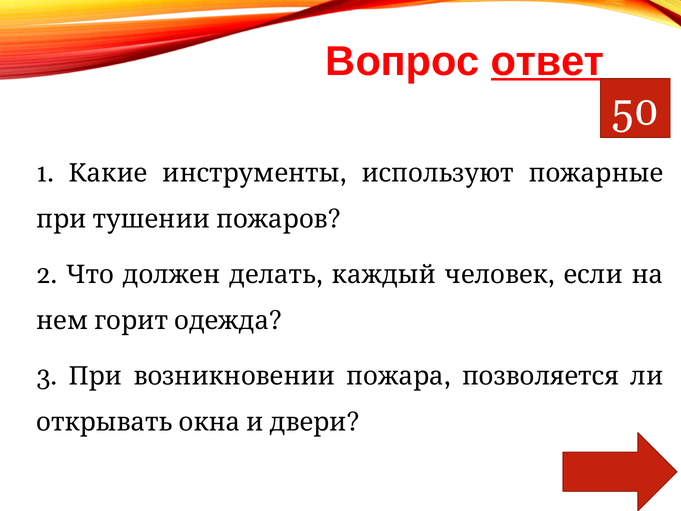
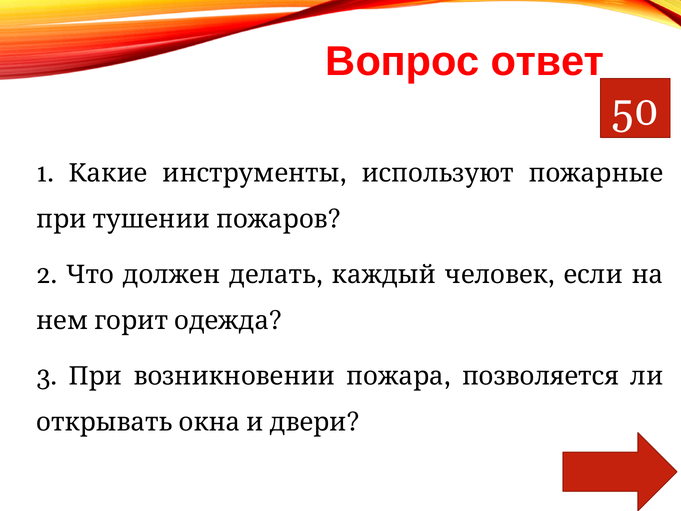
ответ underline: present -> none
